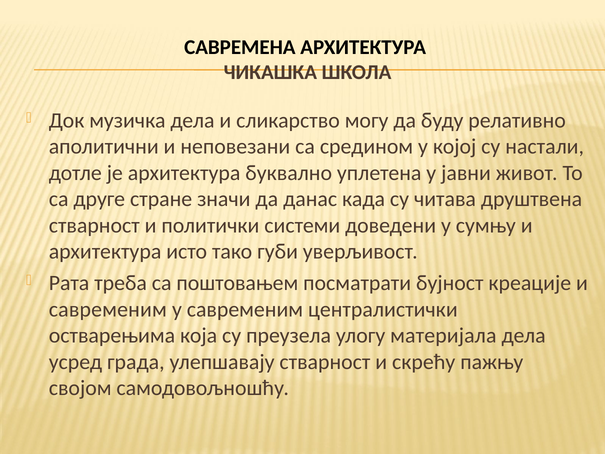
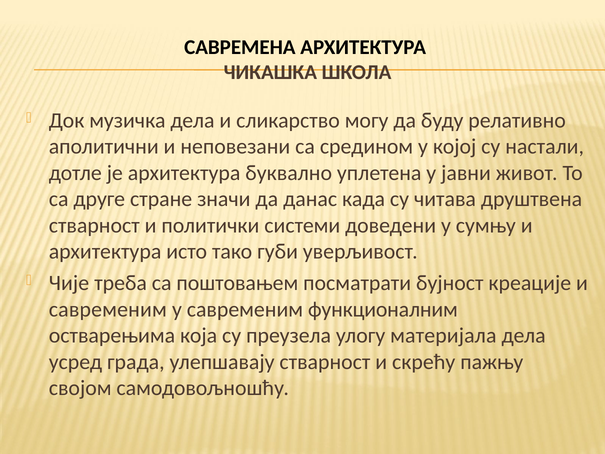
Рата: Рата -> Чије
централистички: централистички -> функционалним
